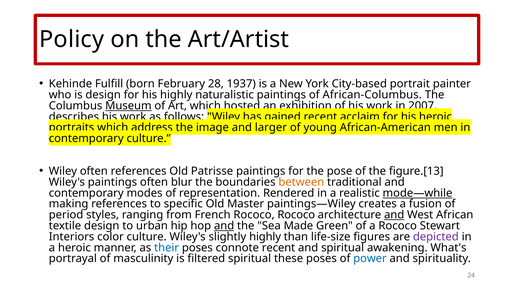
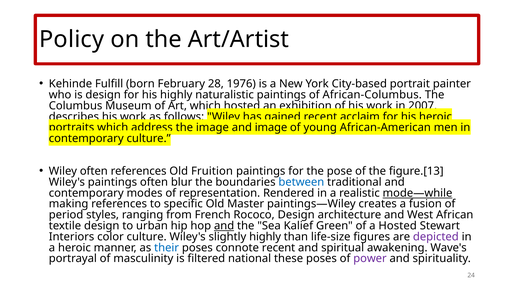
1937: 1937 -> 1976
Museum underline: present -> none
and larger: larger -> image
Patrisse: Patrisse -> Fruition
between colour: orange -> blue
Rococo Rococo: Rococo -> Design
and at (394, 215) underline: present -> none
Made: Made -> Kalief
a Rococo: Rococo -> Hosted
What's: What's -> Wave's
filtered spiritual: spiritual -> national
power colour: blue -> purple
